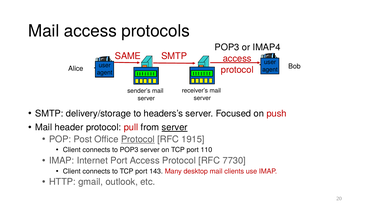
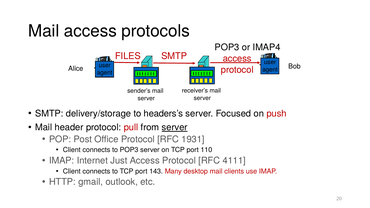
SAME: SAME -> FILES
Protocol at (138, 139) underline: present -> none
1915: 1915 -> 1931
Internet Port: Port -> Just
7730: 7730 -> 4111
